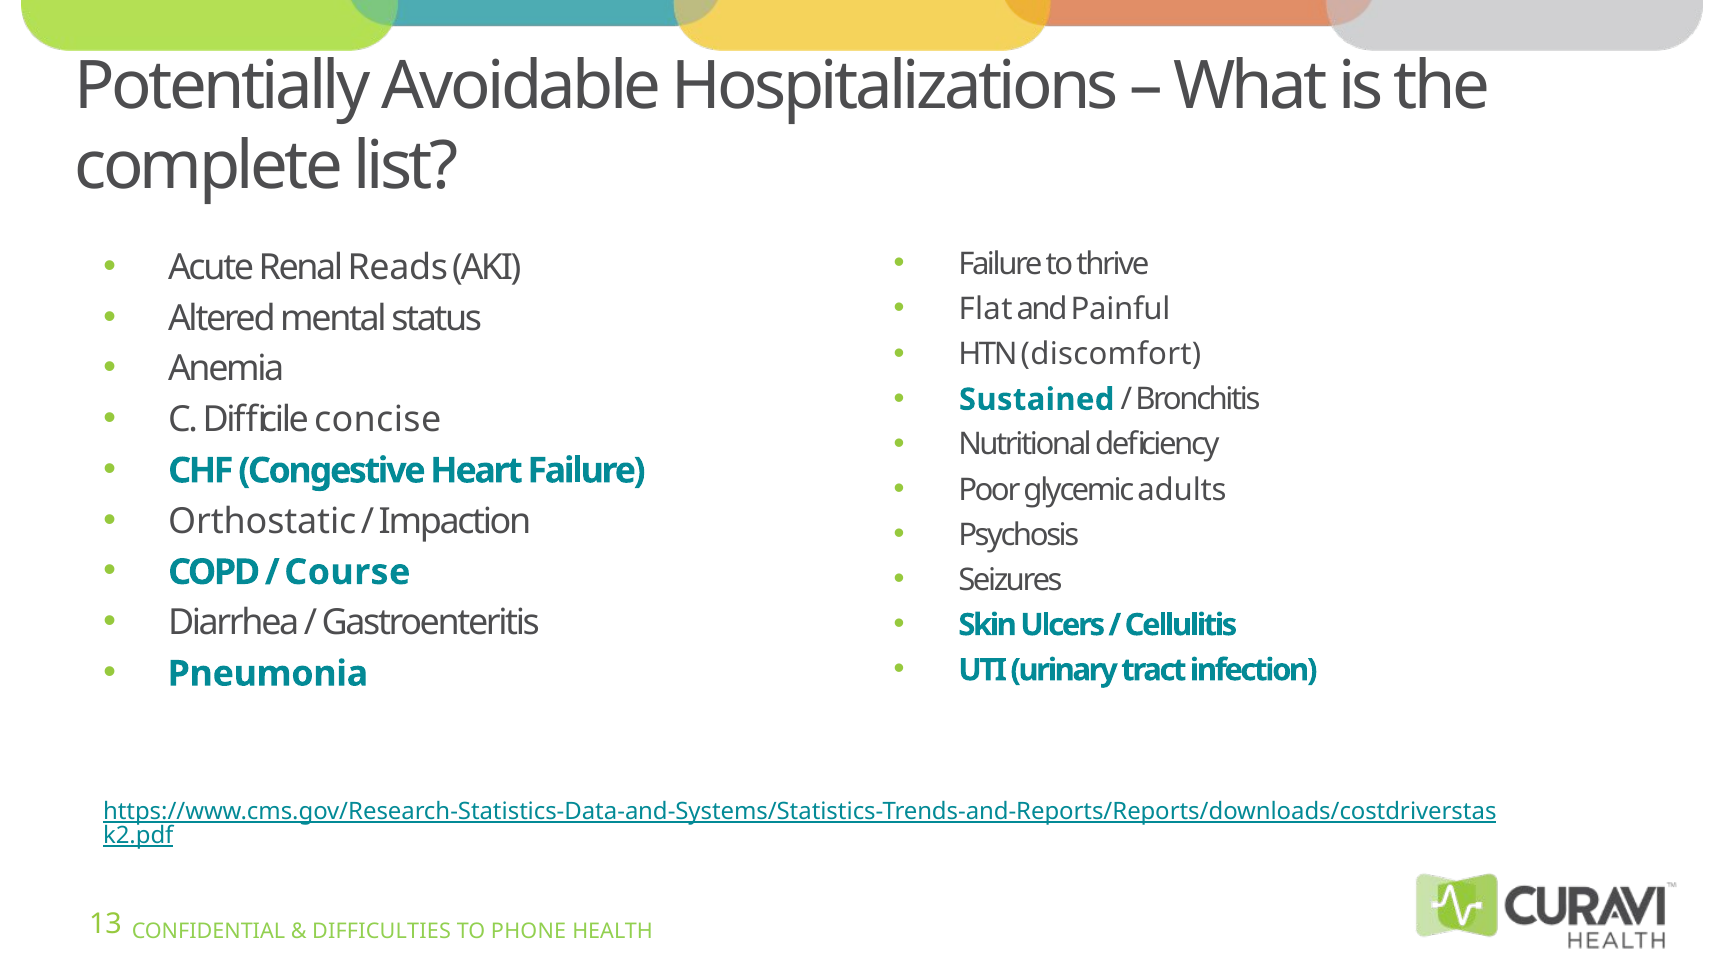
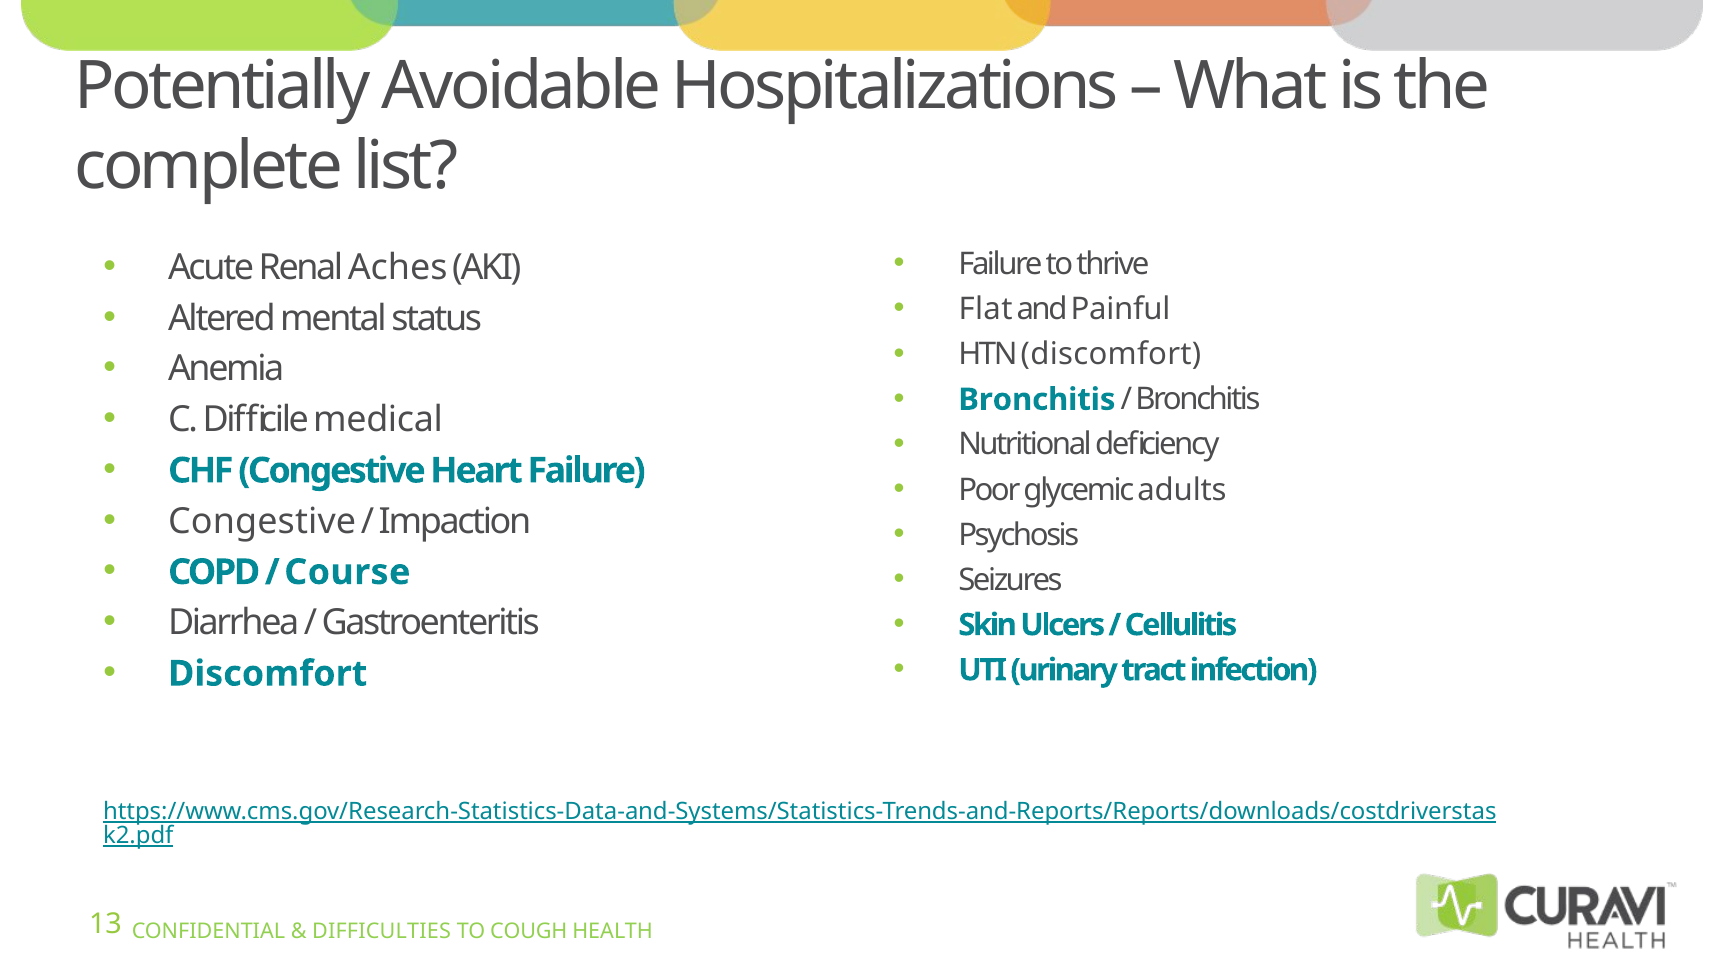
Reads: Reads -> Aches
Sustained at (1037, 399): Sustained -> Bronchitis
concise: concise -> medical
Orthostatic at (262, 521): Orthostatic -> Congestive
Pneumonia at (268, 674): Pneumonia -> Discomfort
PHONE: PHONE -> COUGH
